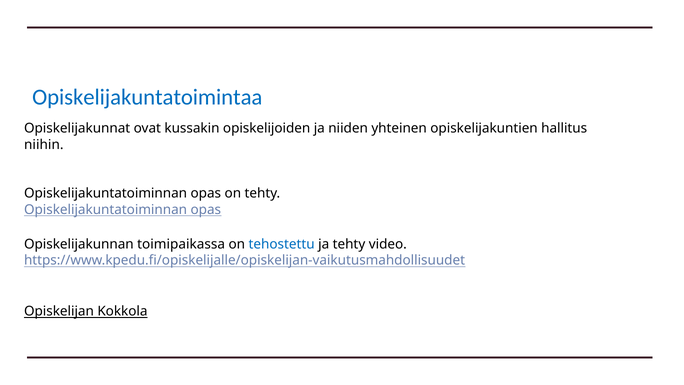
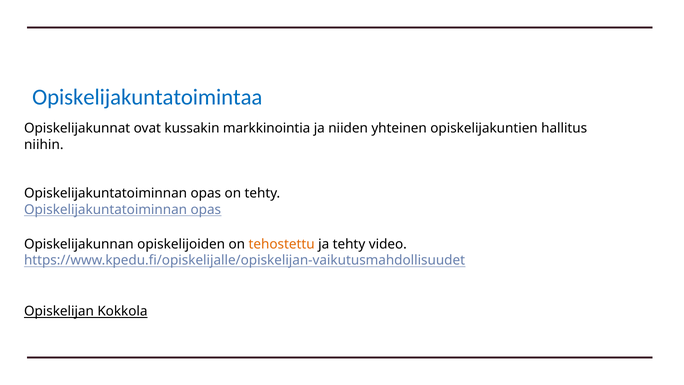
opiskelijoiden: opiskelijoiden -> markkinointia
toimipaikassa: toimipaikassa -> opiskelijoiden
tehostettu colour: blue -> orange
